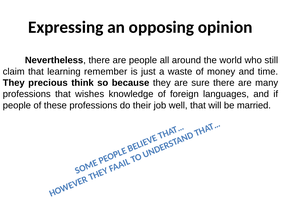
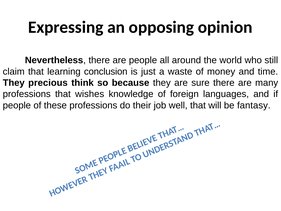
remember: remember -> conclusion
married: married -> fantasy
